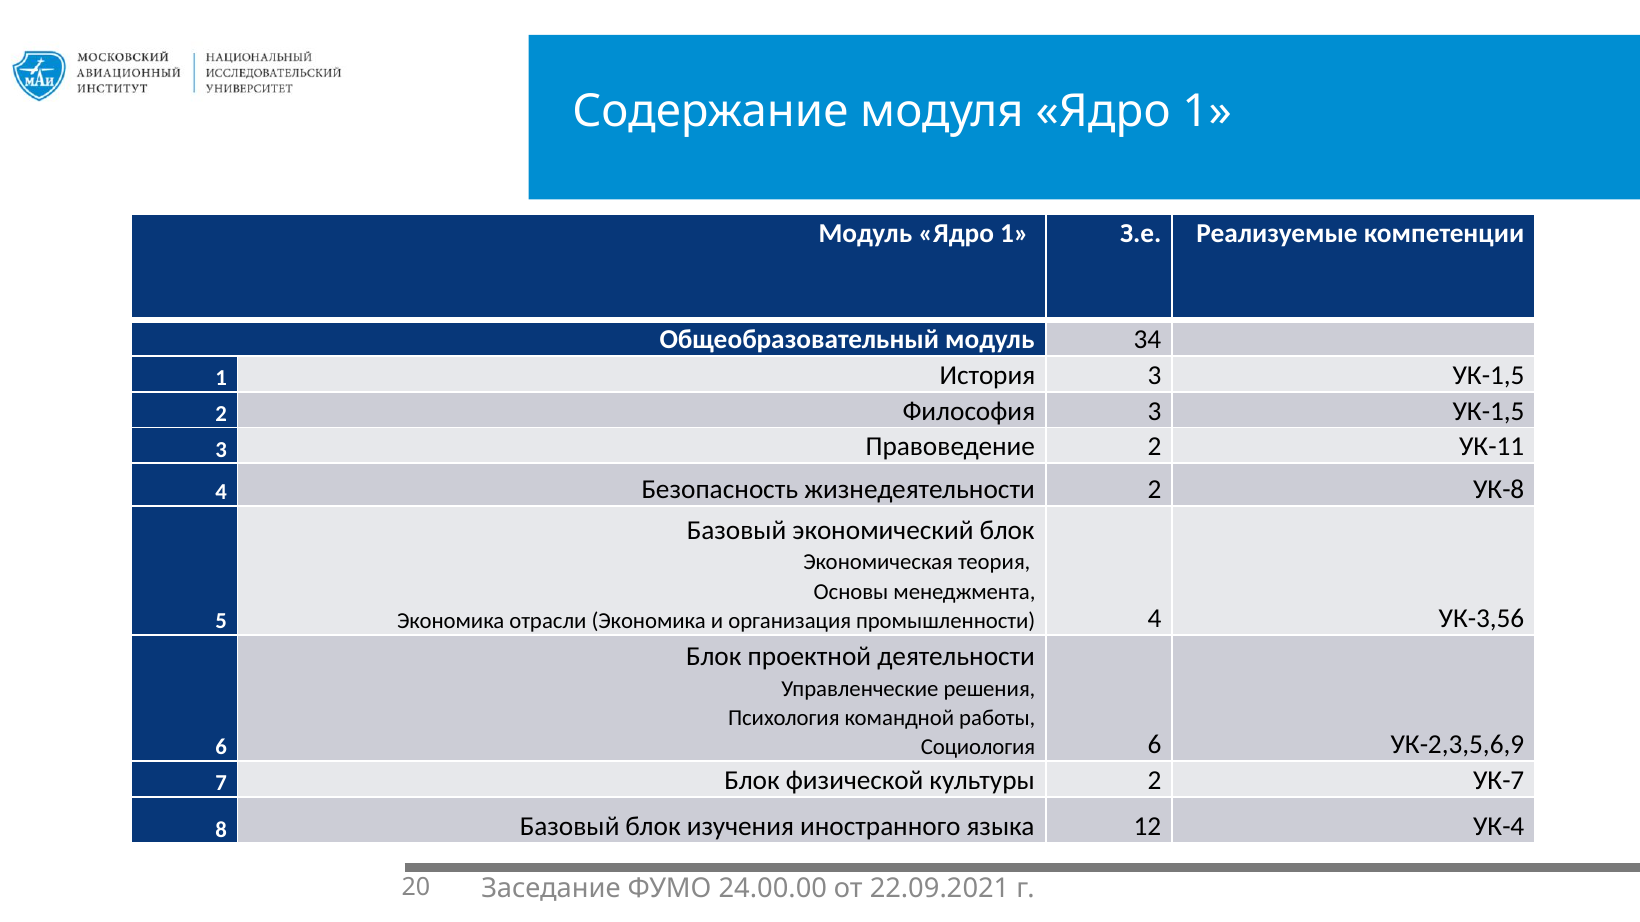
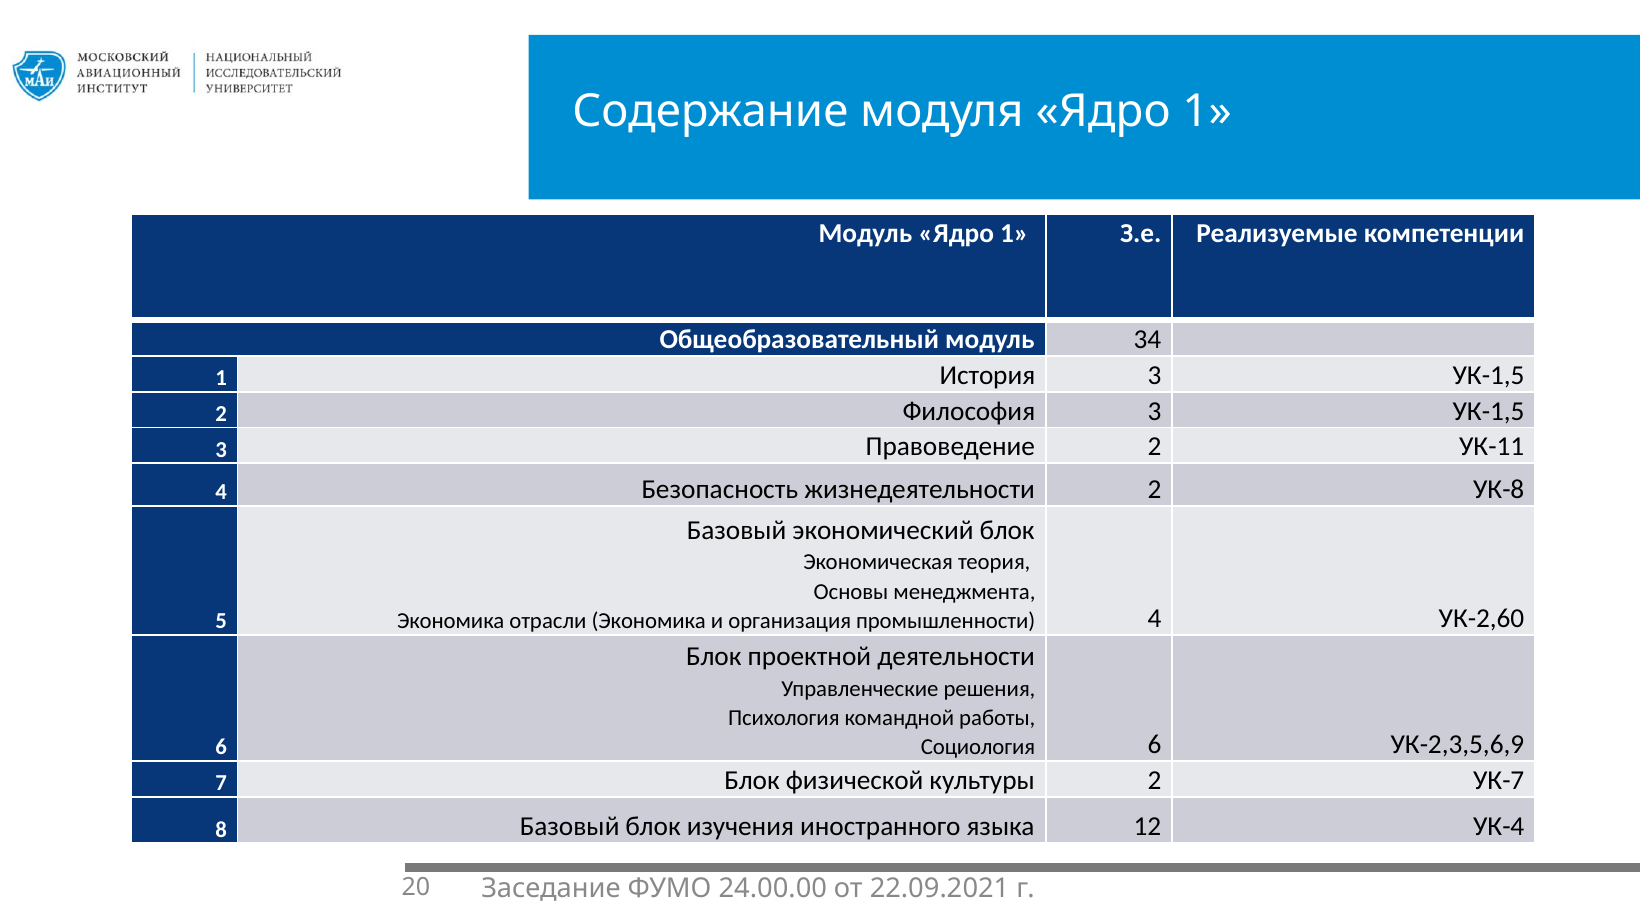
УК-3,56: УК-3,56 -> УК-2,60
